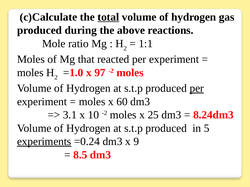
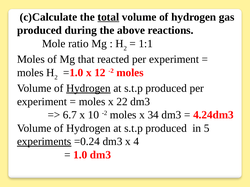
97: 97 -> 12
Hydrogen at (88, 88) underline: none -> present
per at (197, 88) underline: present -> none
60: 60 -> 22
3.1: 3.1 -> 6.7
25: 25 -> 34
8.24dm3: 8.24dm3 -> 4.24dm3
9: 9 -> 4
8.5: 8.5 -> 1.0
